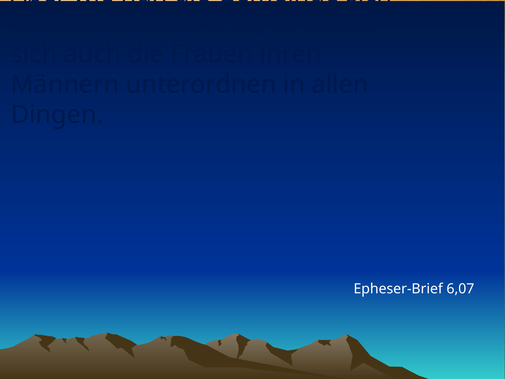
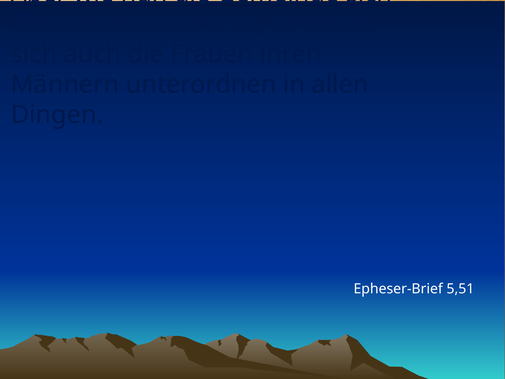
6,07: 6,07 -> 5,51
